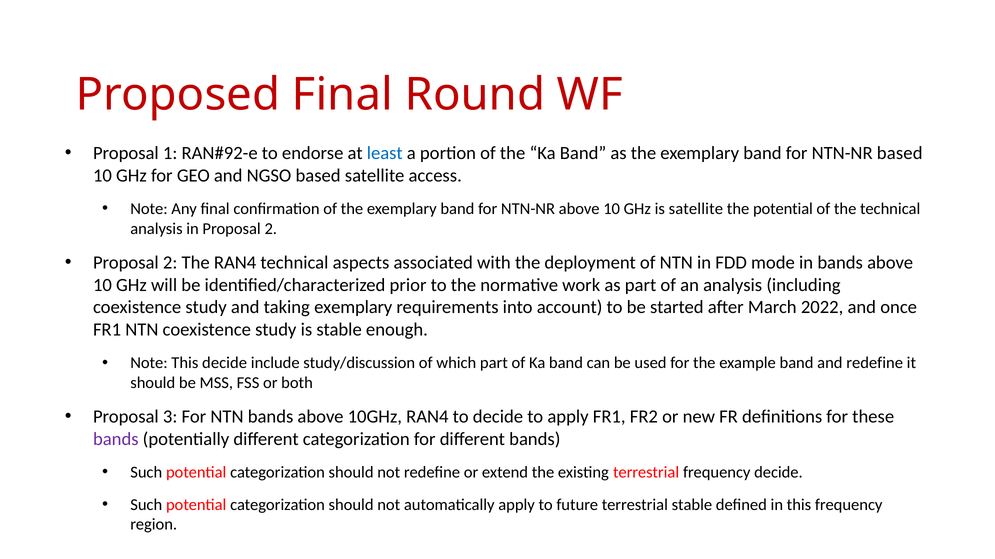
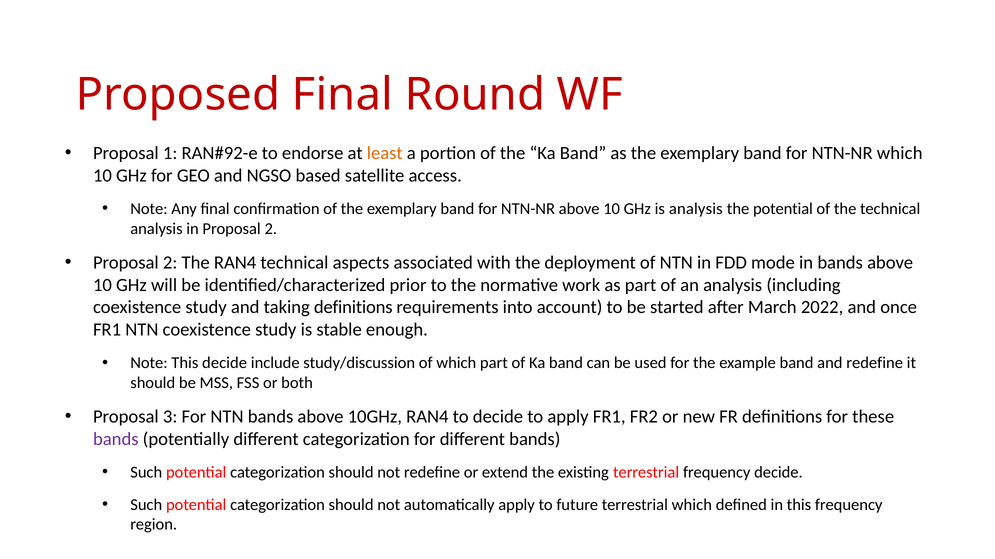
least colour: blue -> orange
NTN-NR based: based -> which
is satellite: satellite -> analysis
taking exemplary: exemplary -> definitions
terrestrial stable: stable -> which
